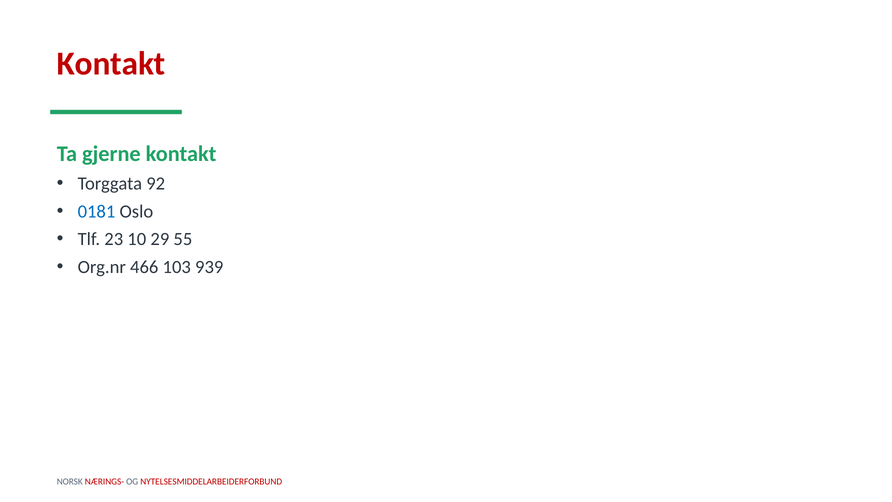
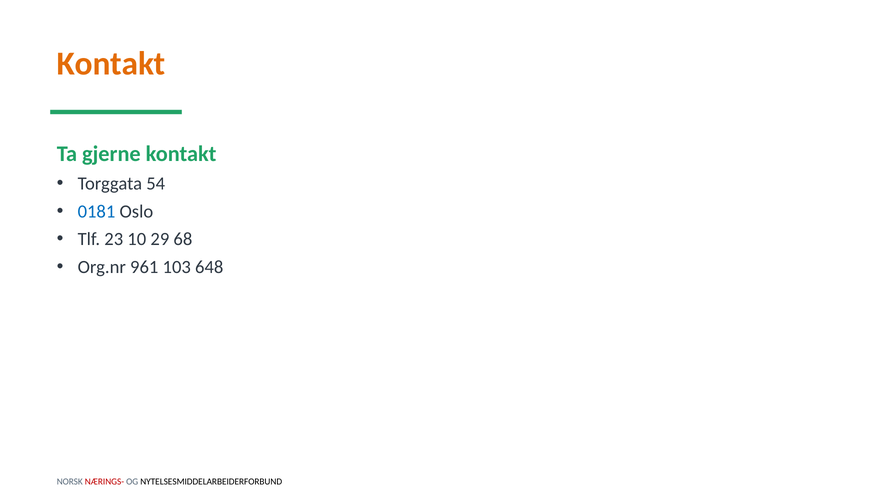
Kontakt at (111, 64) colour: red -> orange
92: 92 -> 54
55: 55 -> 68
466: 466 -> 961
939: 939 -> 648
NYTELSESMIDDELARBEIDERFORBUND colour: red -> black
